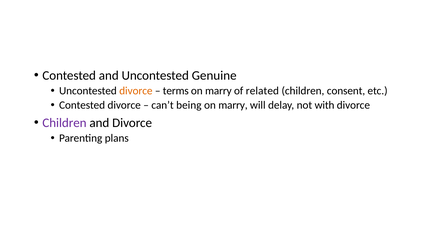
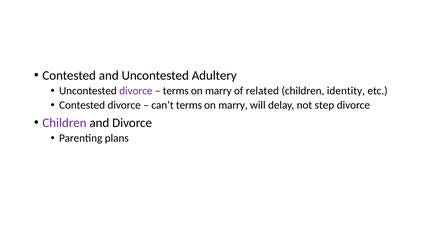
Genuine: Genuine -> Adultery
divorce at (136, 91) colour: orange -> purple
consent: consent -> identity
can’t being: being -> terms
with: with -> step
